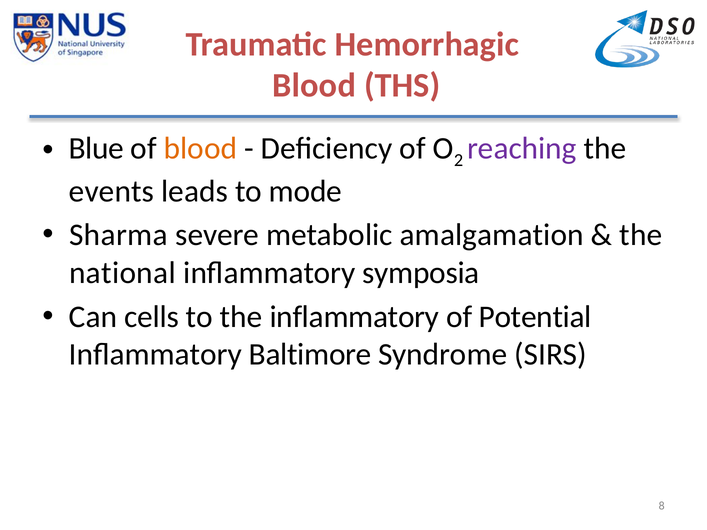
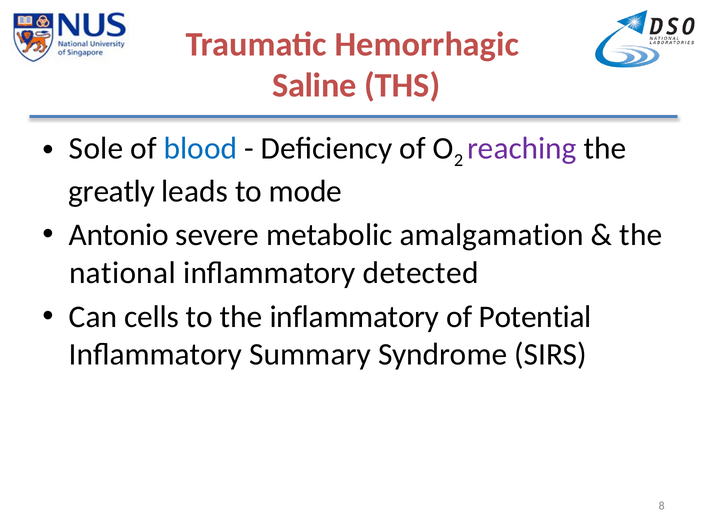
Blood at (314, 85): Blood -> Saline
Blue: Blue -> Sole
blood at (200, 148) colour: orange -> blue
events: events -> greatly
Sharma: Sharma -> Antonio
symposia: symposia -> detected
Baltimore: Baltimore -> Summary
